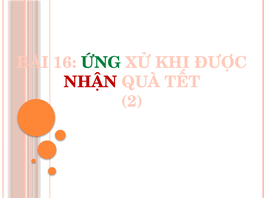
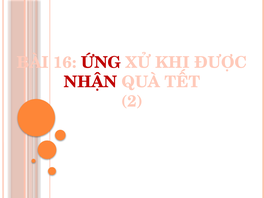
ỨNG colour: green -> red
